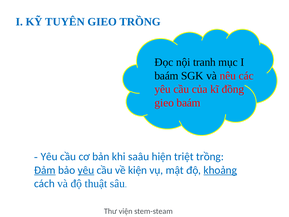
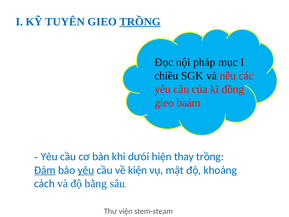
TRỒNG at (140, 22) underline: none -> present
tranh: tranh -> pháp
baám at (166, 76): baám -> chiều
saâu: saâu -> dưói
triệt: triệt -> thay
khoảng underline: present -> none
thuật: thuật -> bằng
